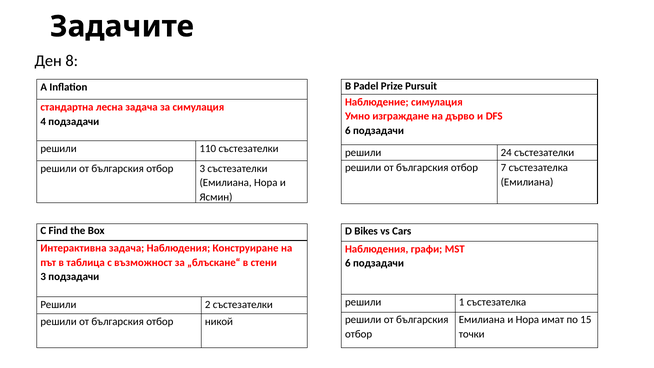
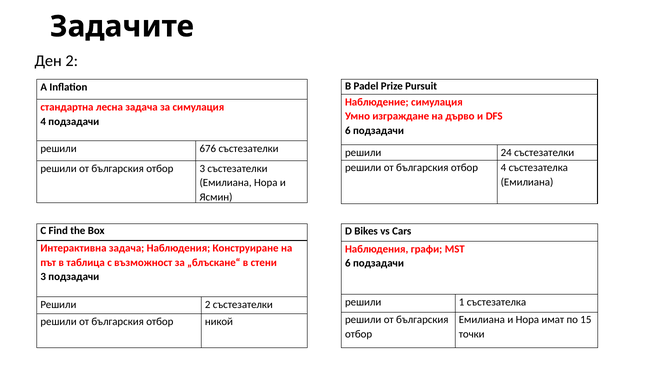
Ден 8: 8 -> 2
110: 110 -> 676
отбор 7: 7 -> 4
